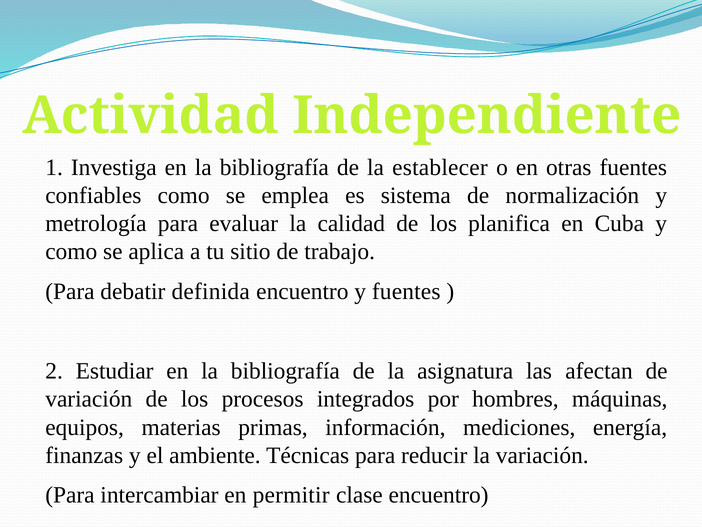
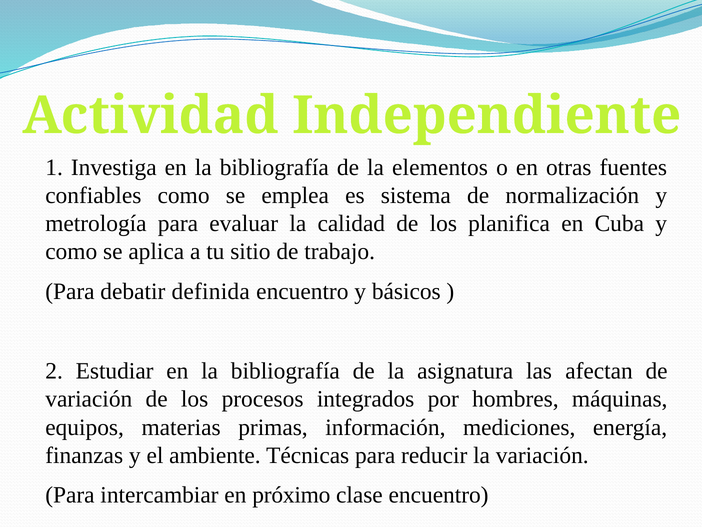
establecer: establecer -> elementos
y fuentes: fuentes -> básicos
permitir: permitir -> próximo
